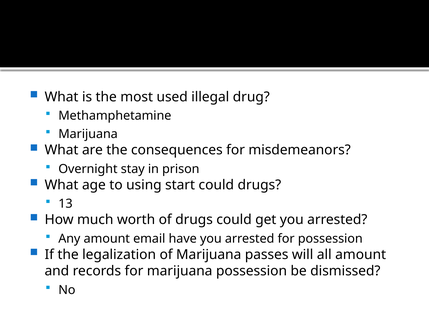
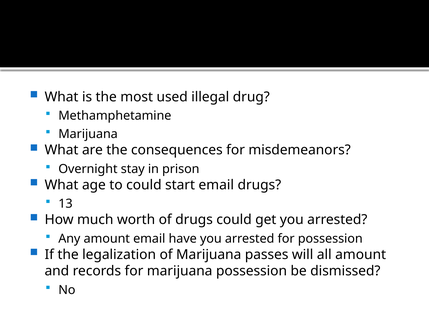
to using: using -> could
start could: could -> email
